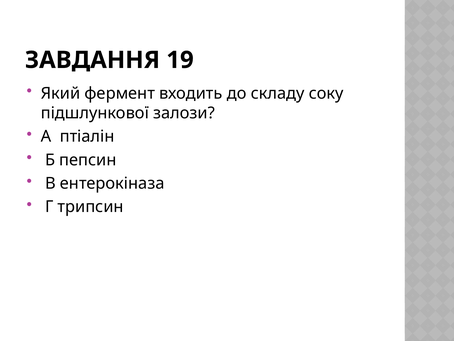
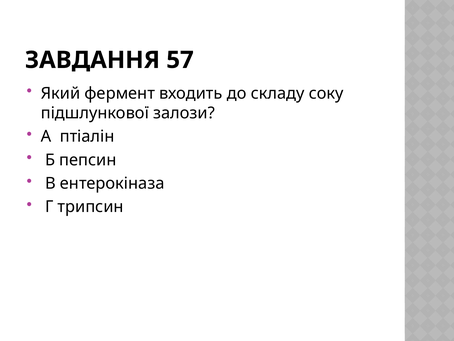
19: 19 -> 57
